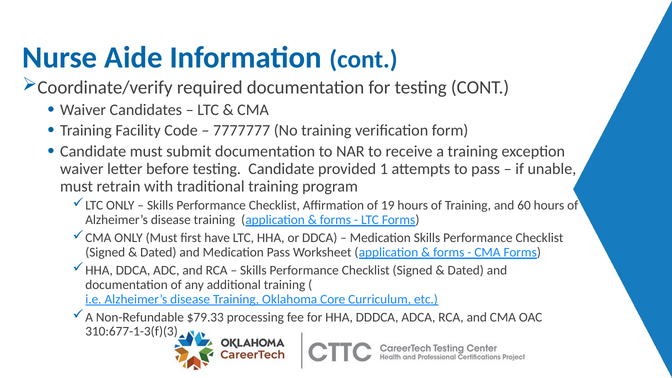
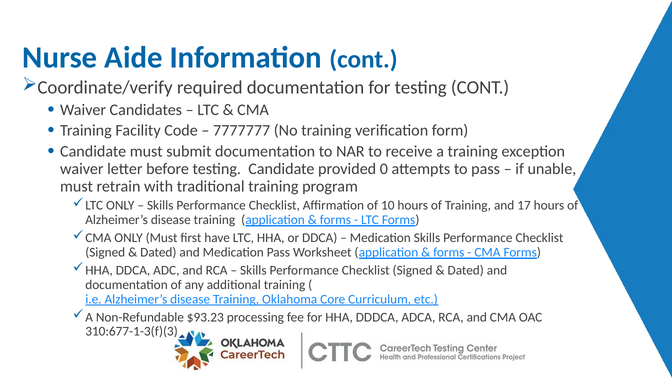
1: 1 -> 0
19: 19 -> 10
60: 60 -> 17
$79.33: $79.33 -> $93.23
